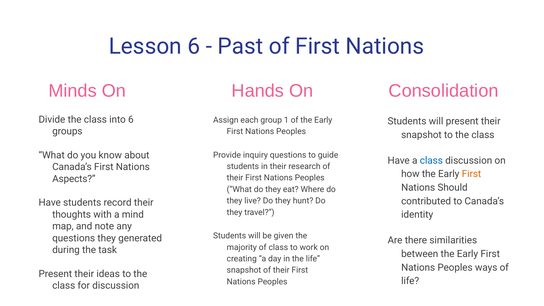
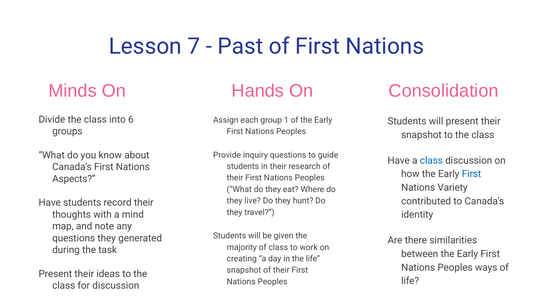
Lesson 6: 6 -> 7
First at (471, 174) colour: orange -> blue
Should: Should -> Variety
